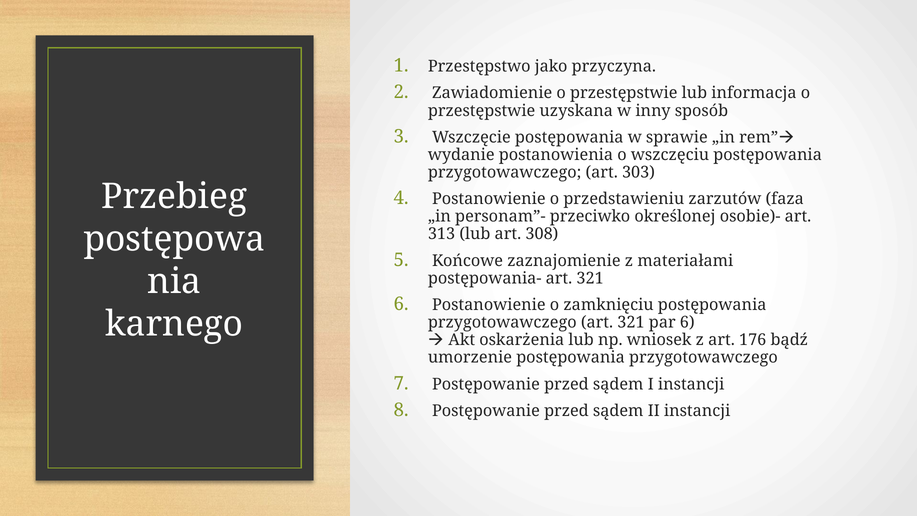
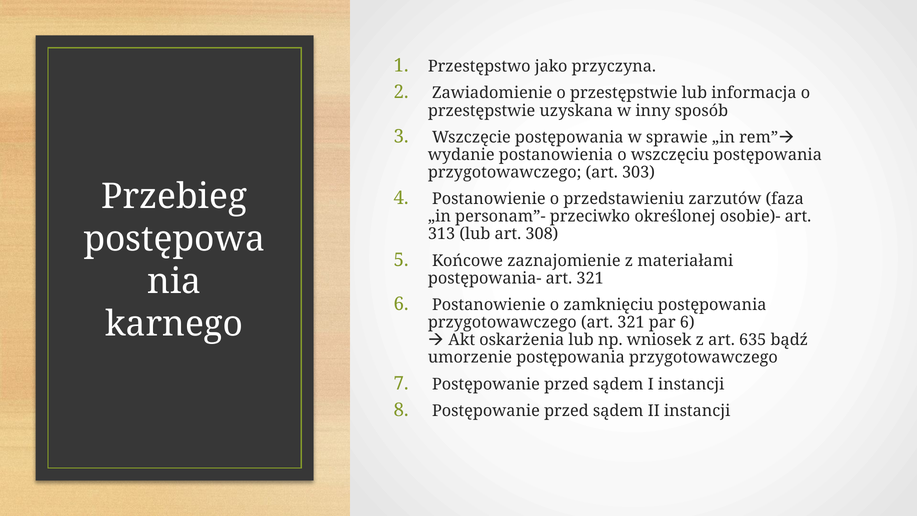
176: 176 -> 635
